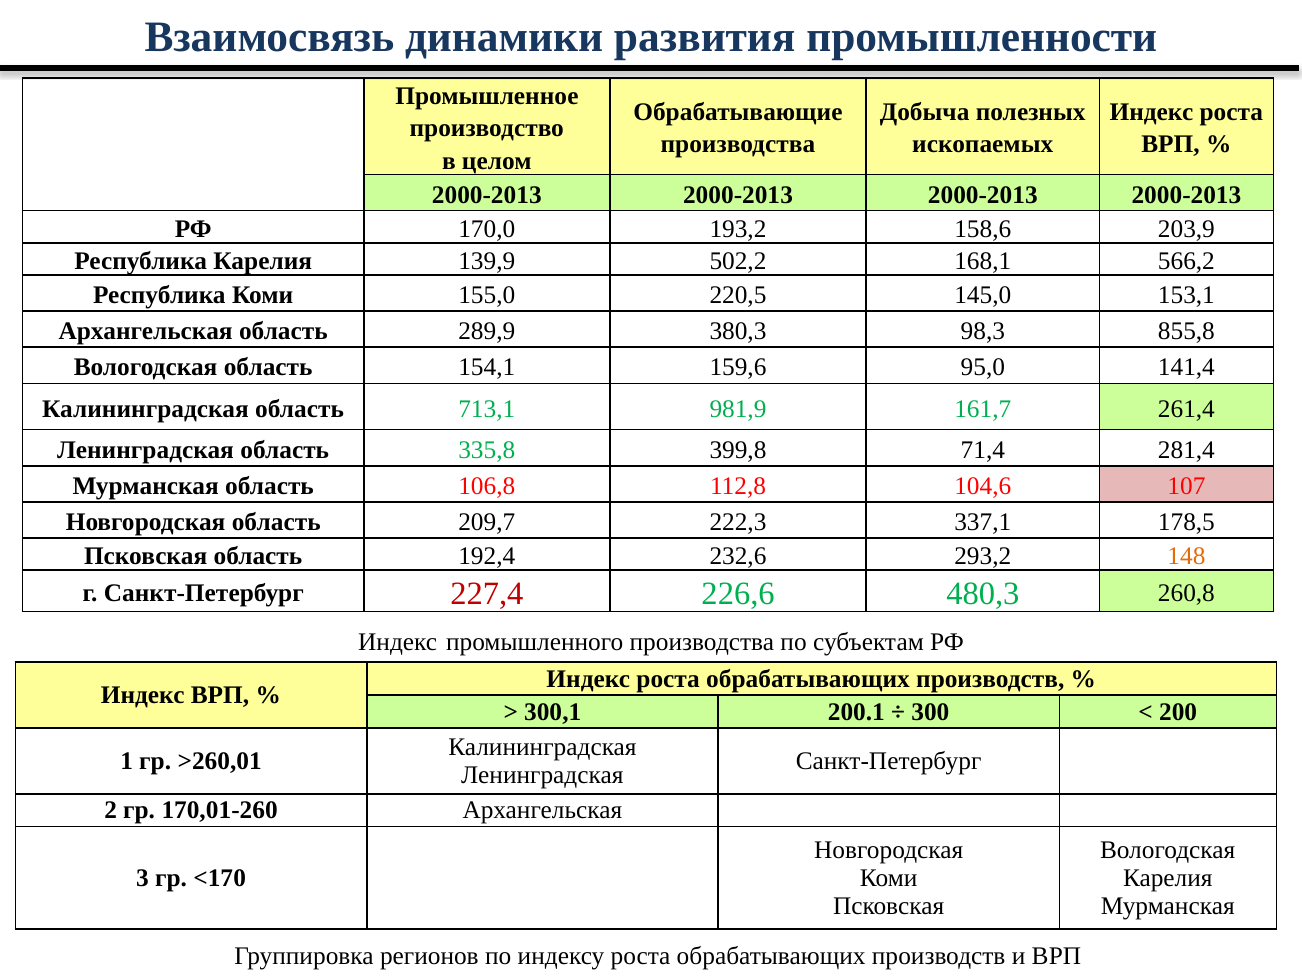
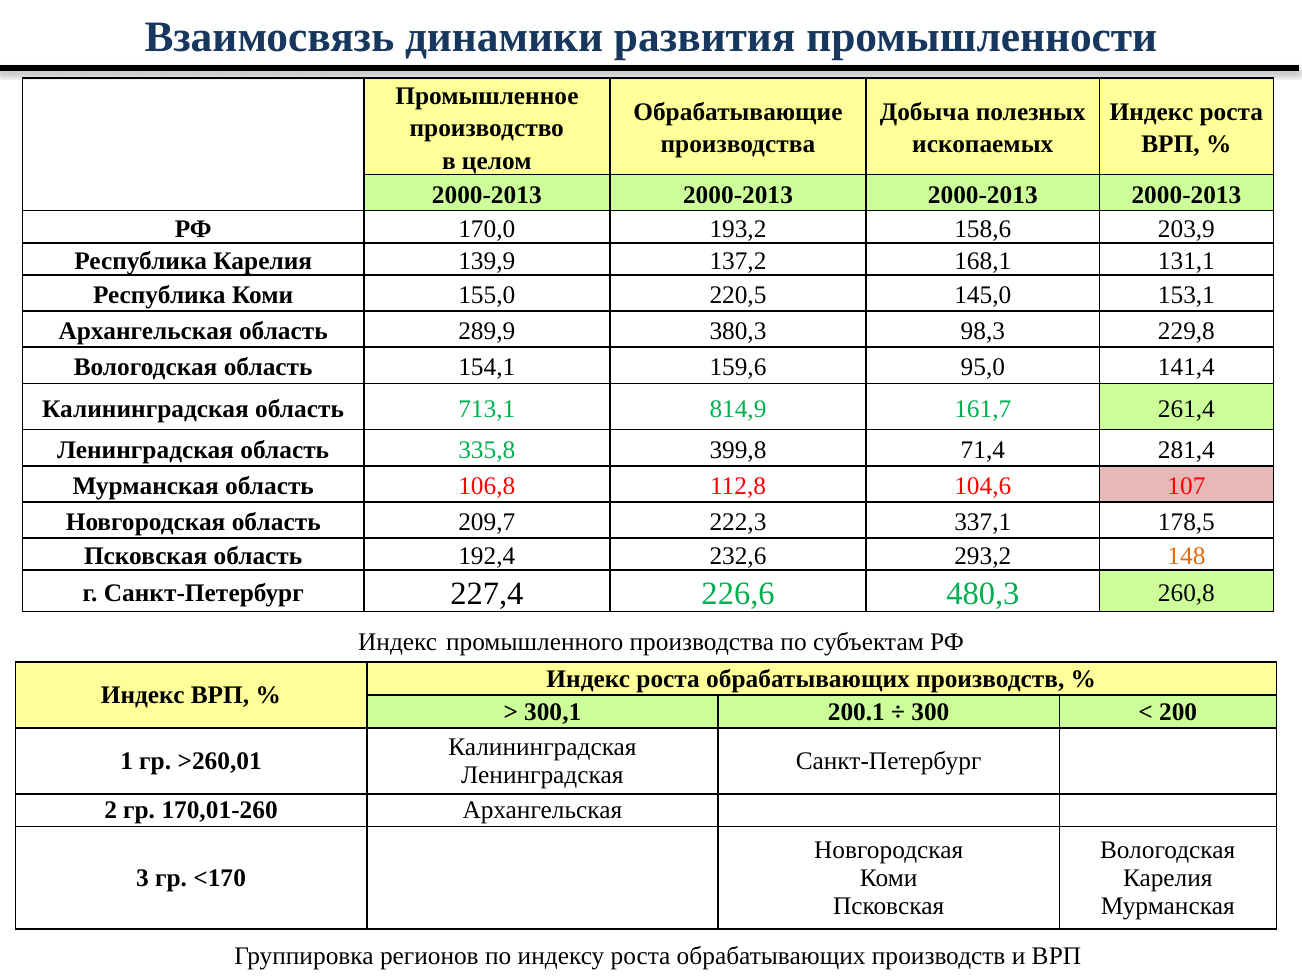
502,2: 502,2 -> 137,2
566,2: 566,2 -> 131,1
855,8: 855,8 -> 229,8
981,9: 981,9 -> 814,9
227,4 colour: red -> black
